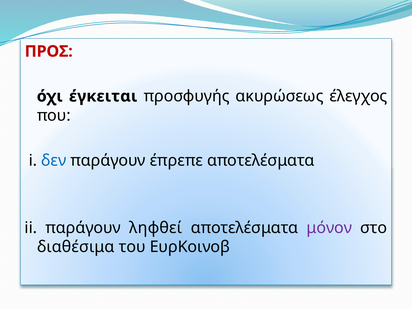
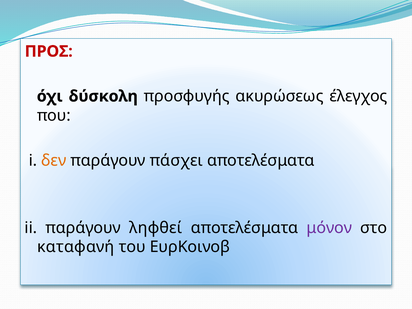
έγκειται: έγκειται -> δύσκολη
δεν colour: blue -> orange
έπρεπε: έπρεπε -> πάσχει
διαθέσιμα: διαθέσιμα -> καταφανή
